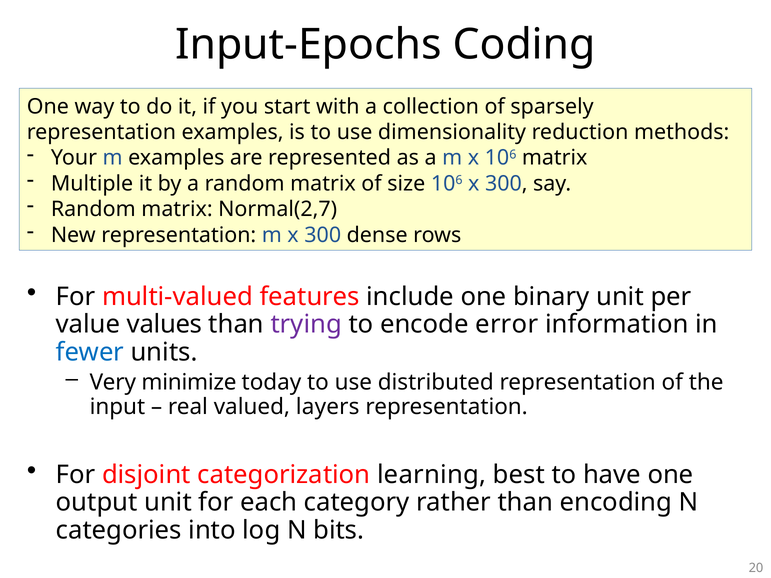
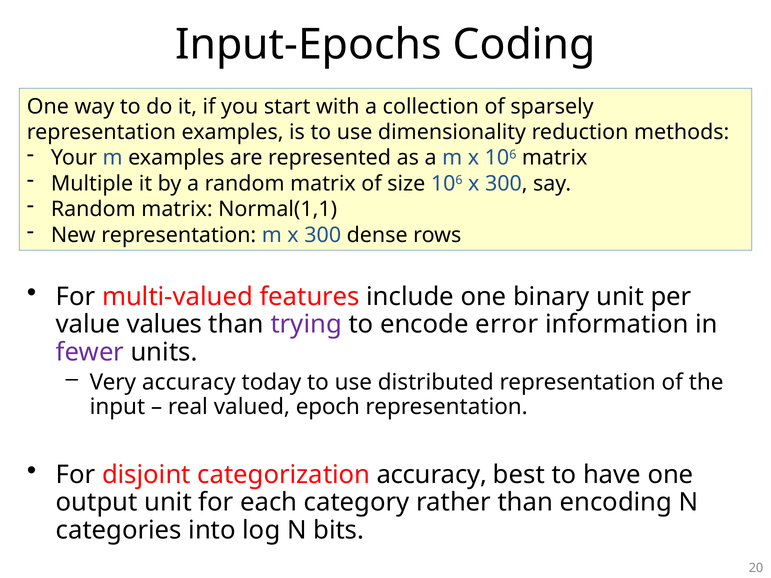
Normal(2,7: Normal(2,7 -> Normal(1,1
fewer colour: blue -> purple
Very minimize: minimize -> accuracy
layers: layers -> epoch
categorization learning: learning -> accuracy
